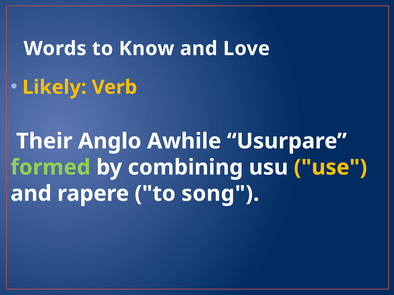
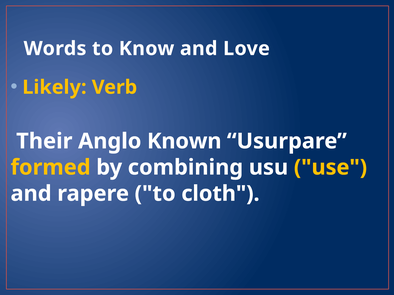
Awhile: Awhile -> Known
formed colour: light green -> yellow
song: song -> cloth
